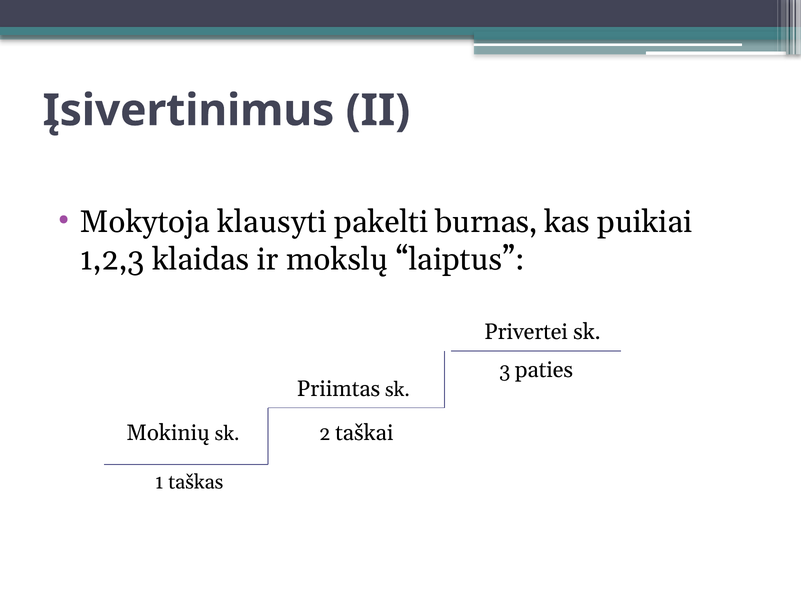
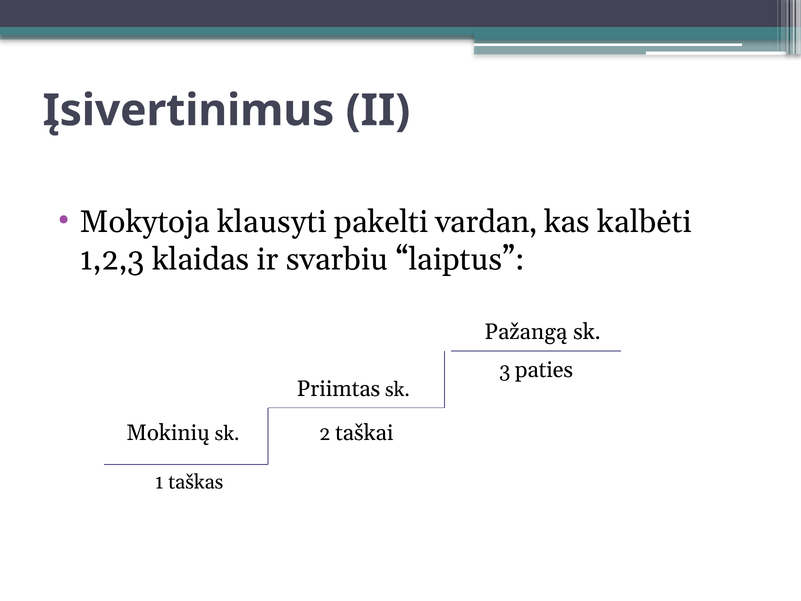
burnas: burnas -> vardan
puikiai: puikiai -> kalbėti
mokslų: mokslų -> svarbiu
Privertei: Privertei -> Pažangą
